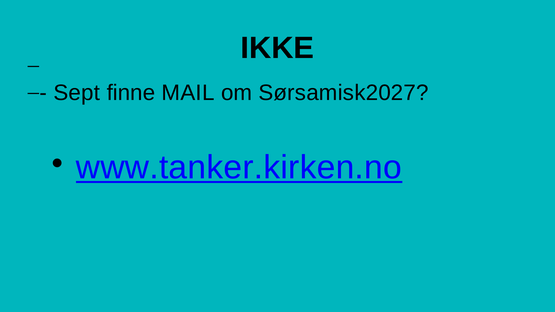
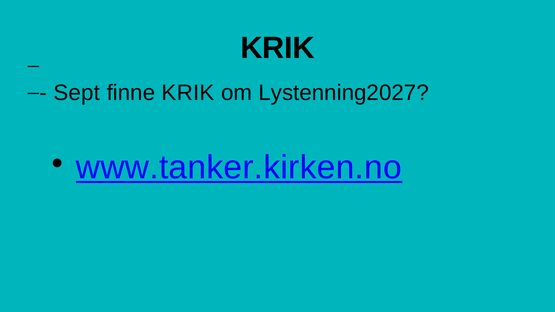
IKKE at (277, 48): IKKE -> KRIK
finne MAIL: MAIL -> KRIK
Sørsamisk2027: Sørsamisk2027 -> Lystenning2027
